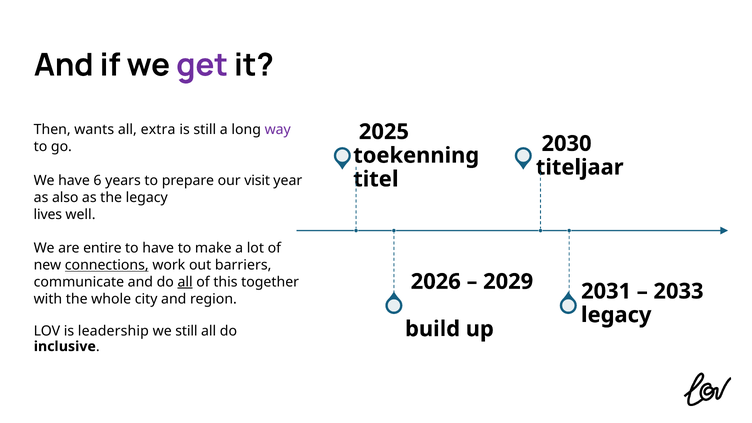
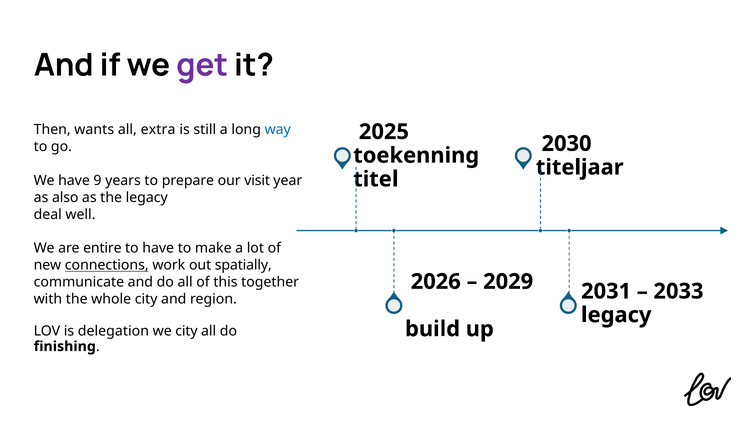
way colour: purple -> blue
6: 6 -> 9
lives: lives -> deal
barriers: barriers -> spatially
all at (185, 282) underline: present -> none
leadership: leadership -> delegation
we still: still -> city
inclusive: inclusive -> finishing
